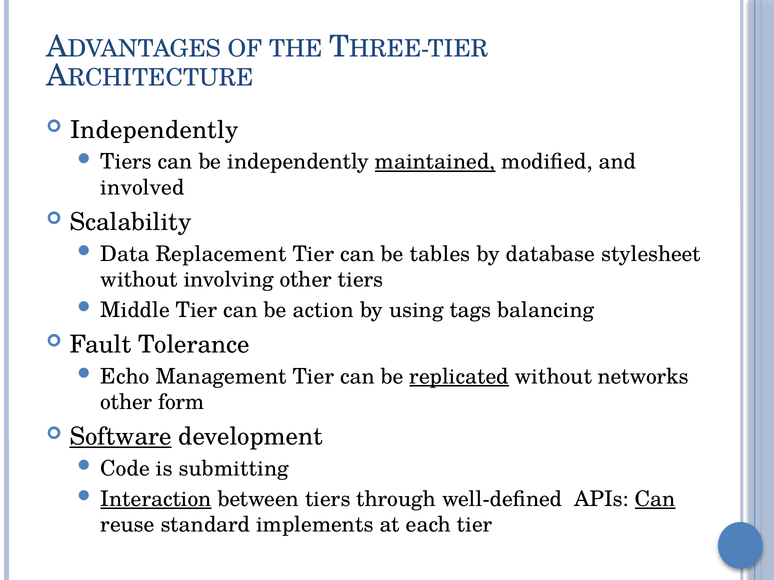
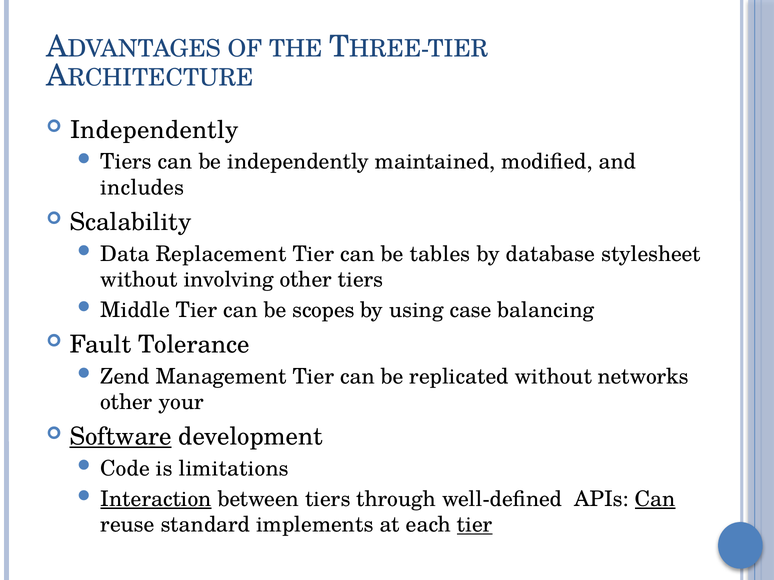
maintained underline: present -> none
involved: involved -> includes
action: action -> scopes
tags: tags -> case
Echo: Echo -> Zend
replicated underline: present -> none
form: form -> your
submitting: submitting -> limitations
tier at (475, 525) underline: none -> present
